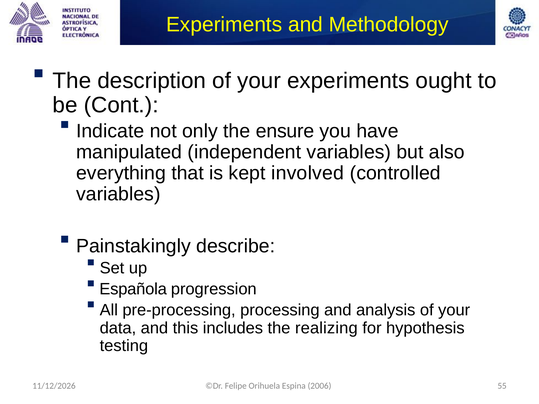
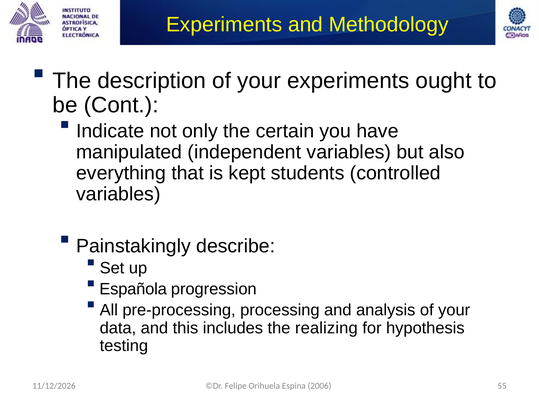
ensure: ensure -> certain
involved: involved -> students
